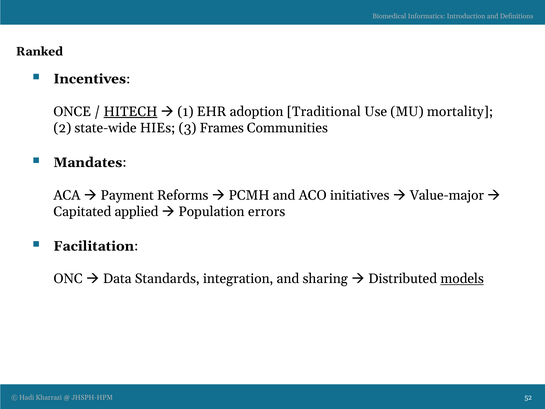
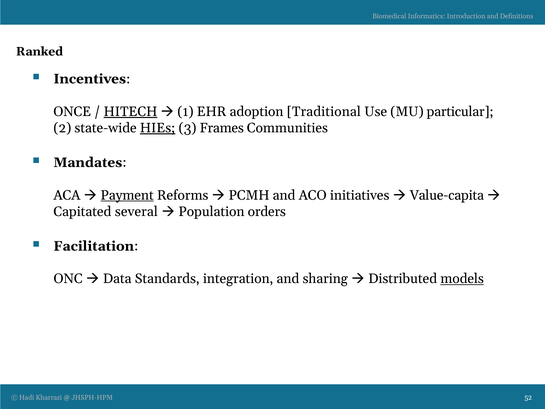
mortality: mortality -> particular
HIEs underline: none -> present
Payment underline: none -> present
Value-major: Value-major -> Value-capita
applied: applied -> several
errors: errors -> orders
